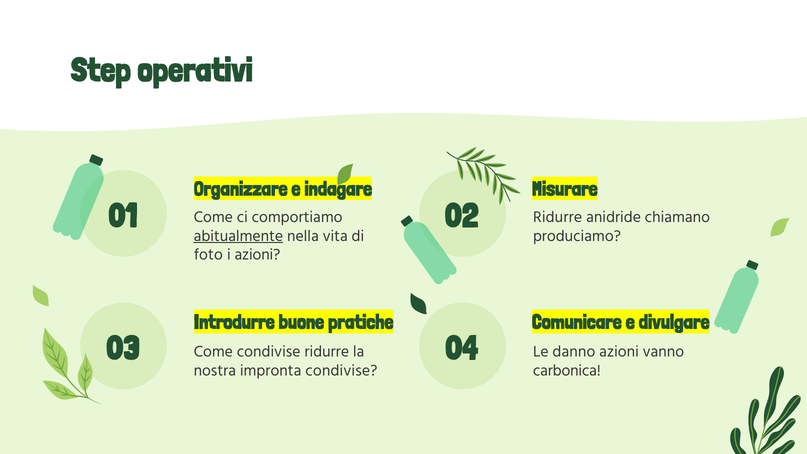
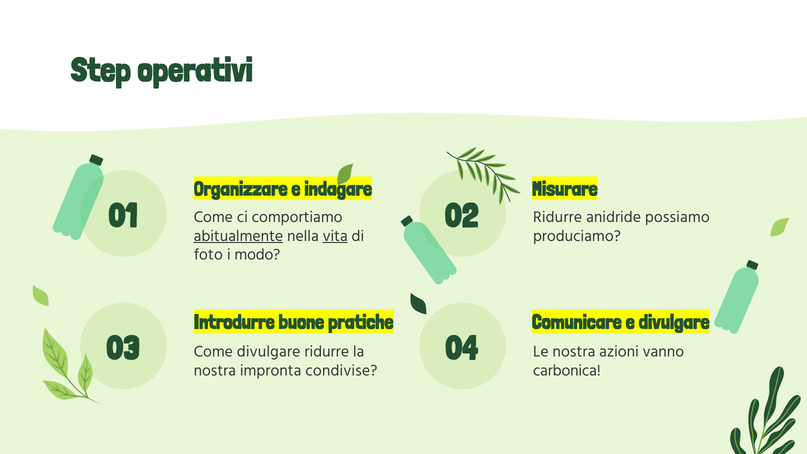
chiamano: chiamano -> possiamo
vita underline: none -> present
i azioni: azioni -> modo
Come condivise: condivise -> divulgare
Le danno: danno -> nostra
